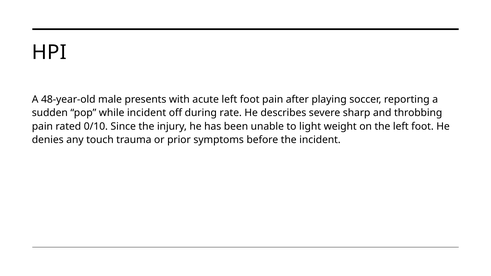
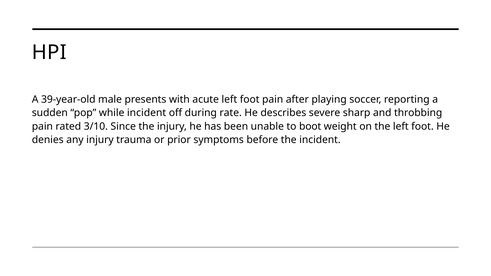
48-year-old: 48-year-old -> 39-year-old
0/10: 0/10 -> 3/10
light: light -> boot
any touch: touch -> injury
